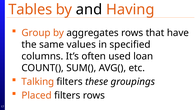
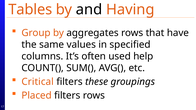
loan: loan -> help
Talking: Talking -> Critical
